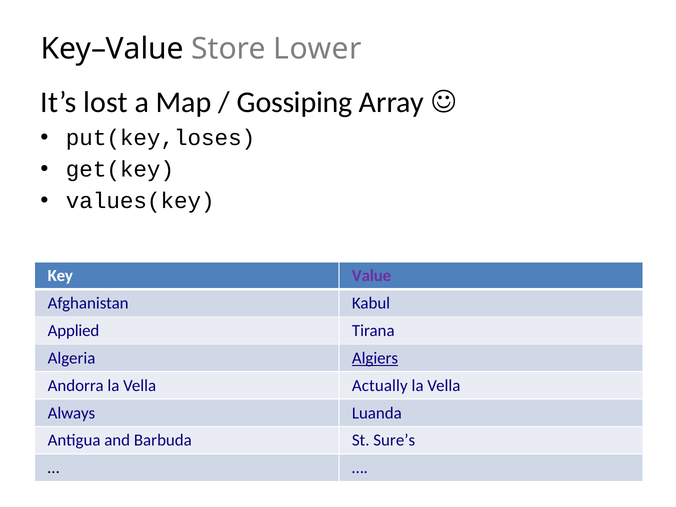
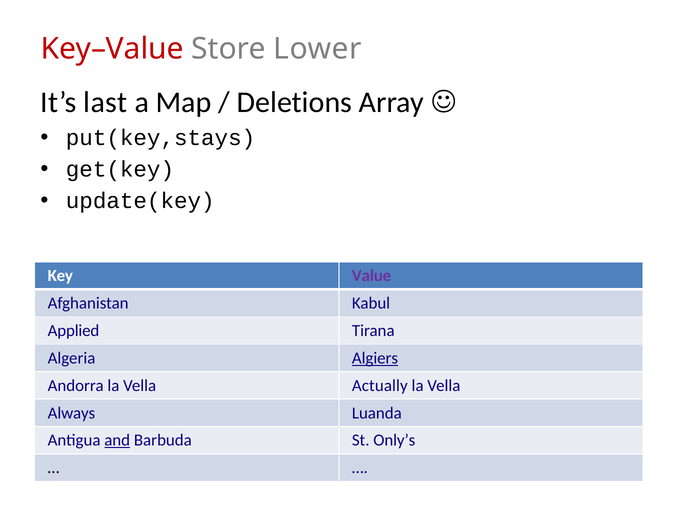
Key–Value colour: black -> red
lost: lost -> last
Gossiping: Gossiping -> Deletions
put(key,loses: put(key,loses -> put(key,stays
values(key: values(key -> update(key
and underline: none -> present
Sure’s: Sure’s -> Only’s
